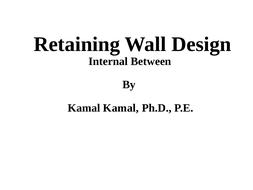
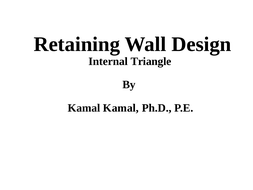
Between: Between -> Triangle
